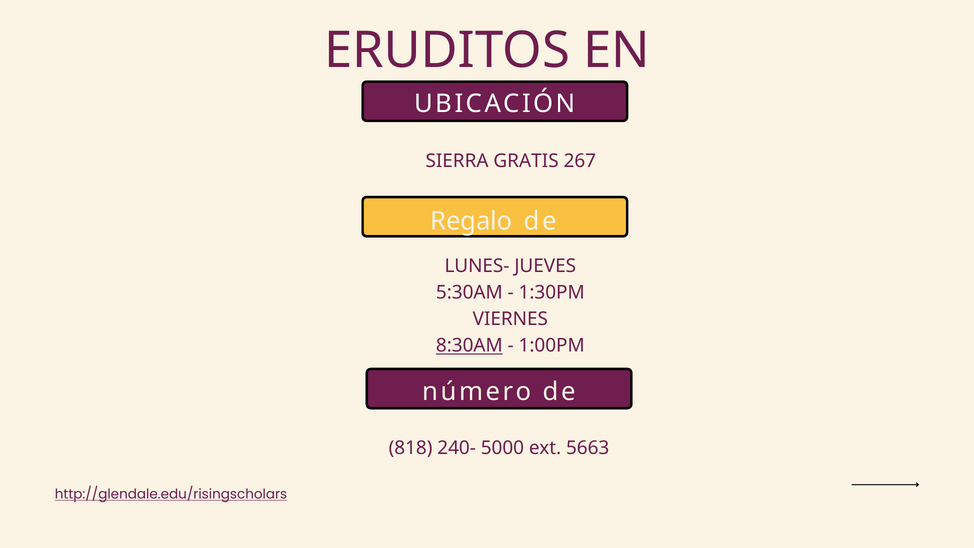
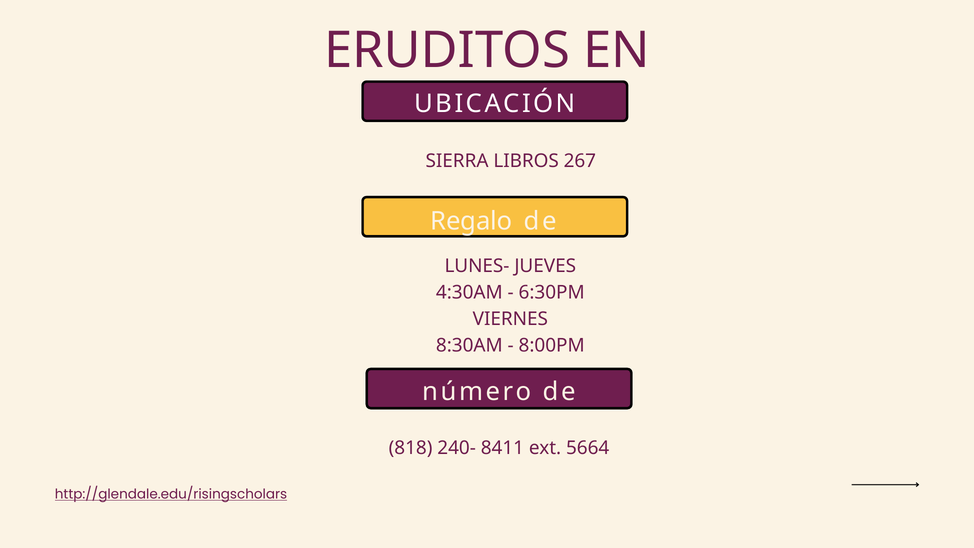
GRATIS: GRATIS -> LIBROS
5:30AM: 5:30AM -> 4:30AM
1:30PM: 1:30PM -> 6:30PM
8:30AM underline: present -> none
1:00PM: 1:00PM -> 8:00PM
5000: 5000 -> 8411
5663: 5663 -> 5664
